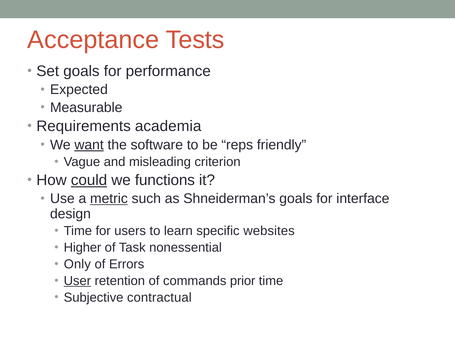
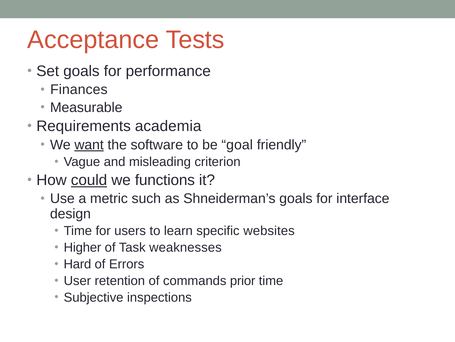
Expected: Expected -> Finances
reps: reps -> goal
metric underline: present -> none
nonessential: nonessential -> weaknesses
Only: Only -> Hard
User underline: present -> none
contractual: contractual -> inspections
